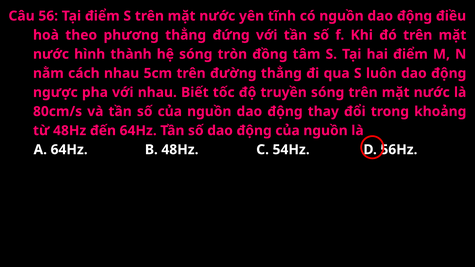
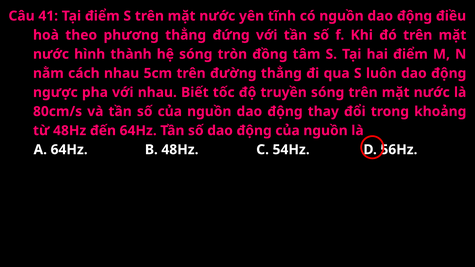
56: 56 -> 41
